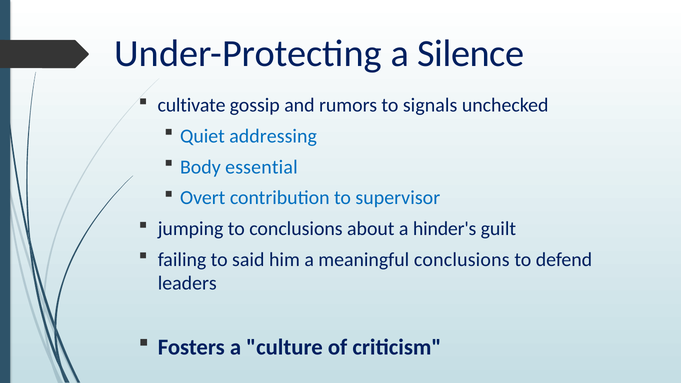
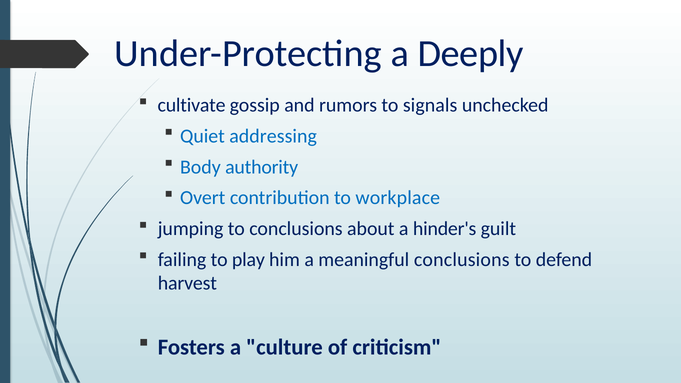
Silence: Silence -> Deeply
essential: essential -> authority
supervisor: supervisor -> workplace
said: said -> play
leaders: leaders -> harvest
